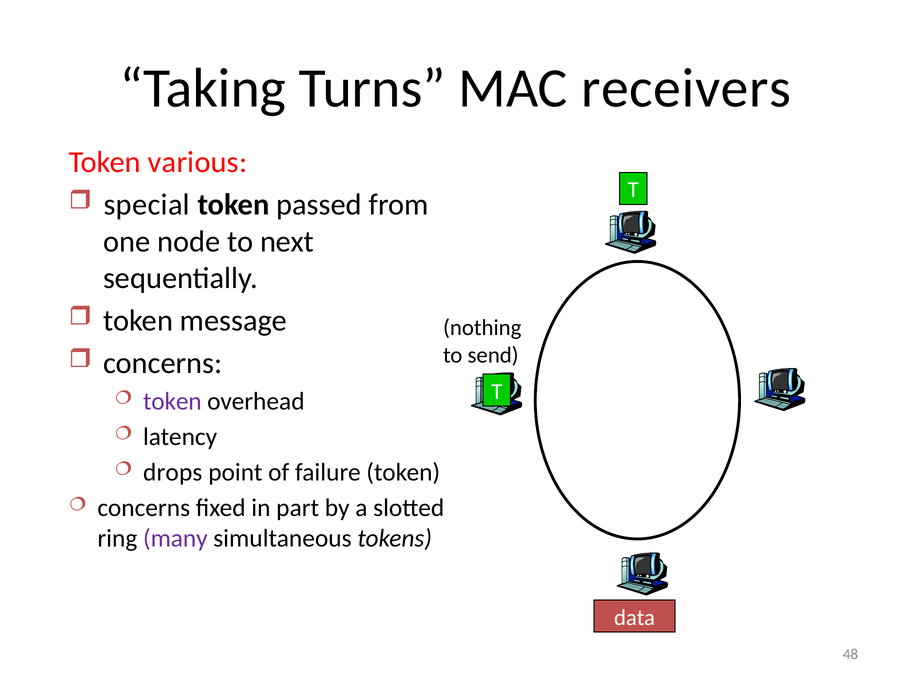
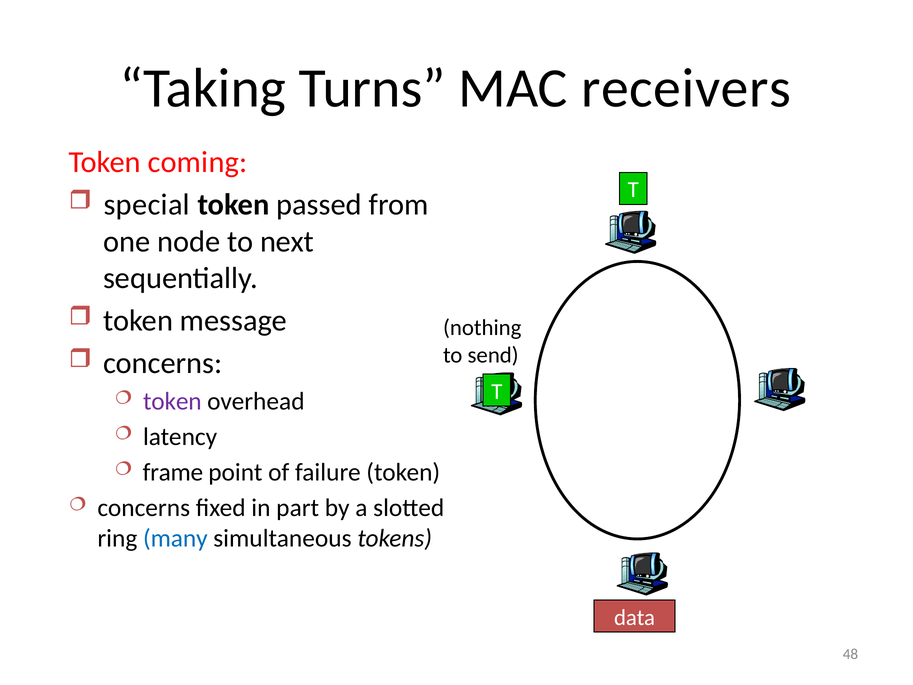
various: various -> coming
drops: drops -> frame
many colour: purple -> blue
